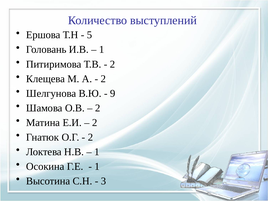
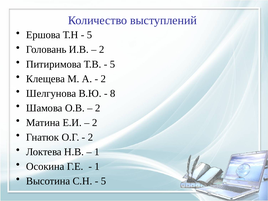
1 at (102, 50): 1 -> 2
2 at (113, 64): 2 -> 5
9: 9 -> 8
3 at (104, 181): 3 -> 5
